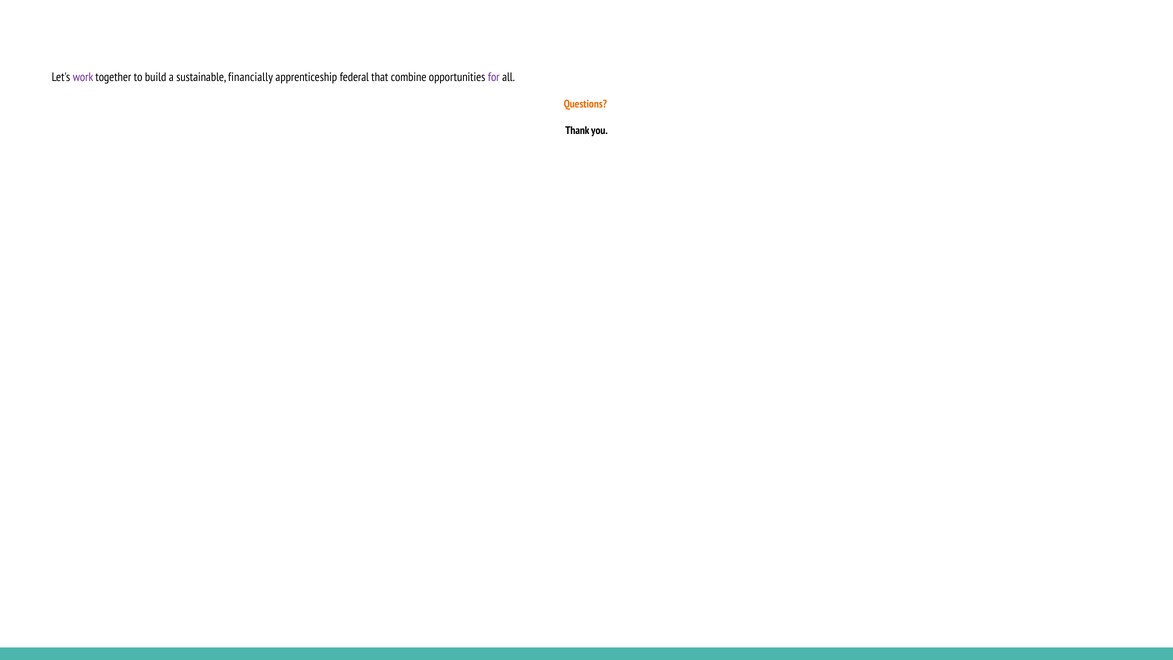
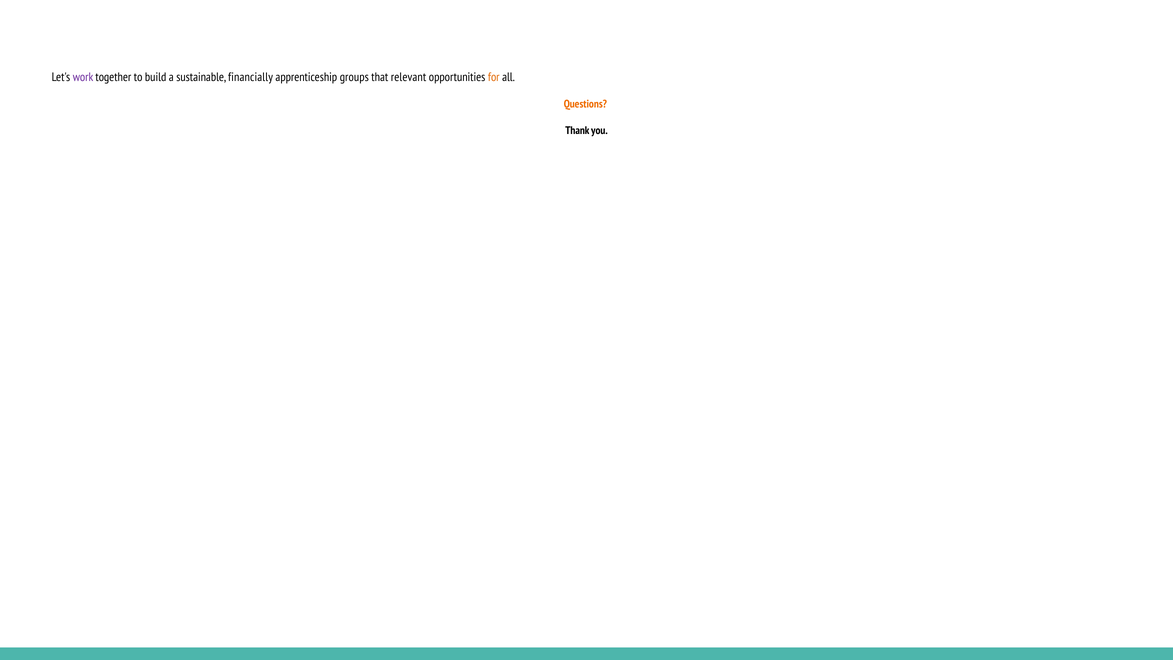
federal: federal -> groups
combine: combine -> relevant
for colour: purple -> orange
